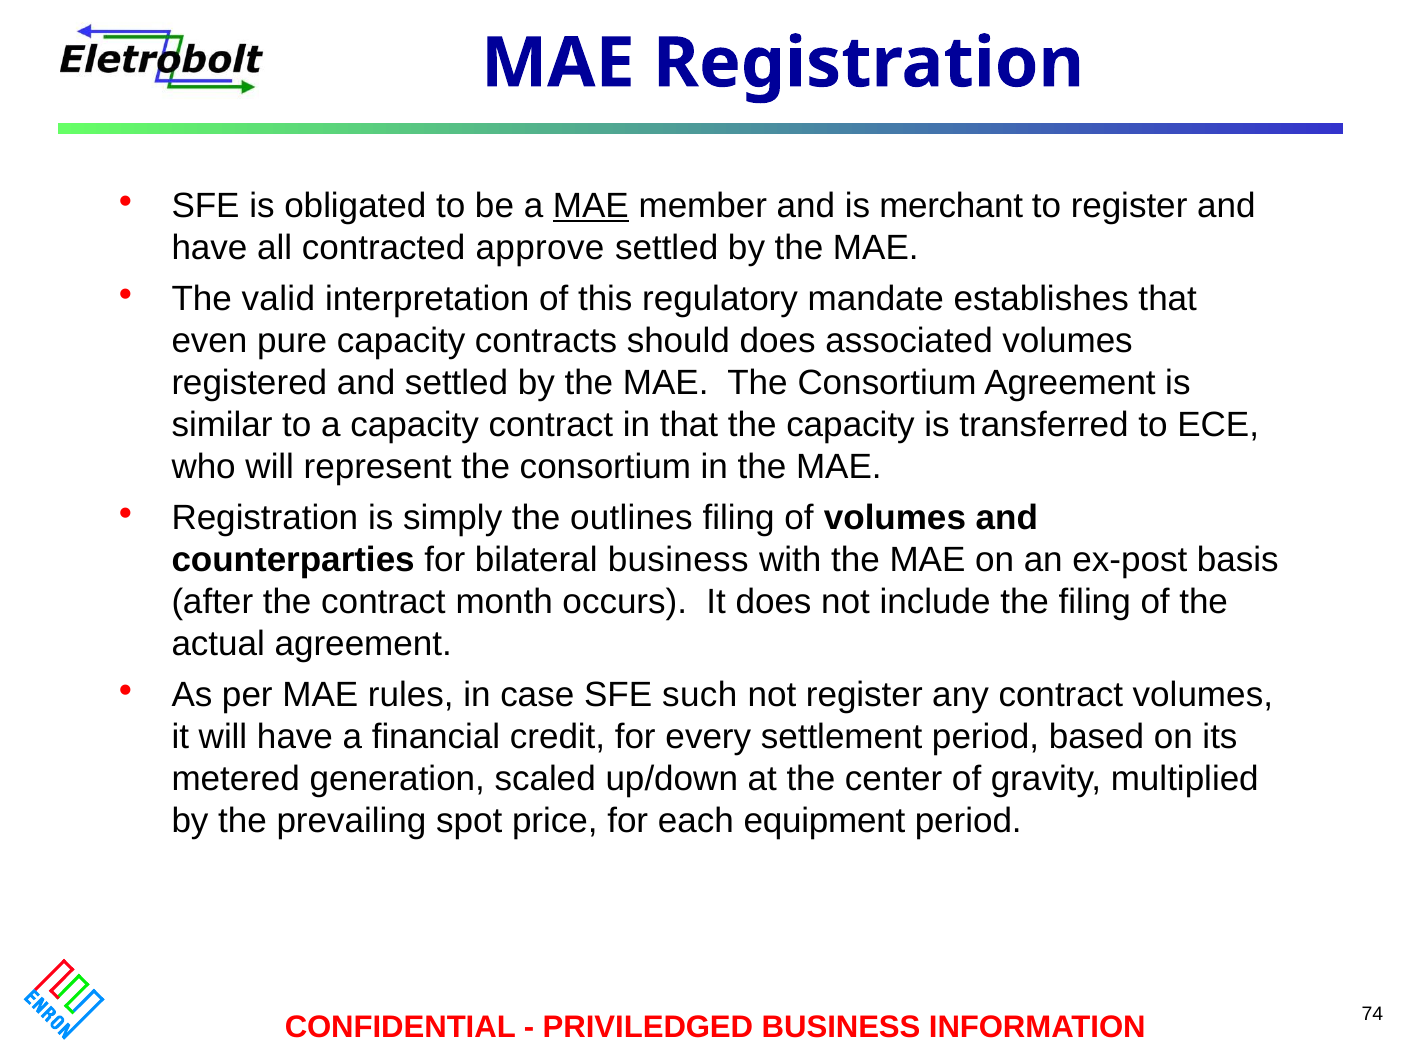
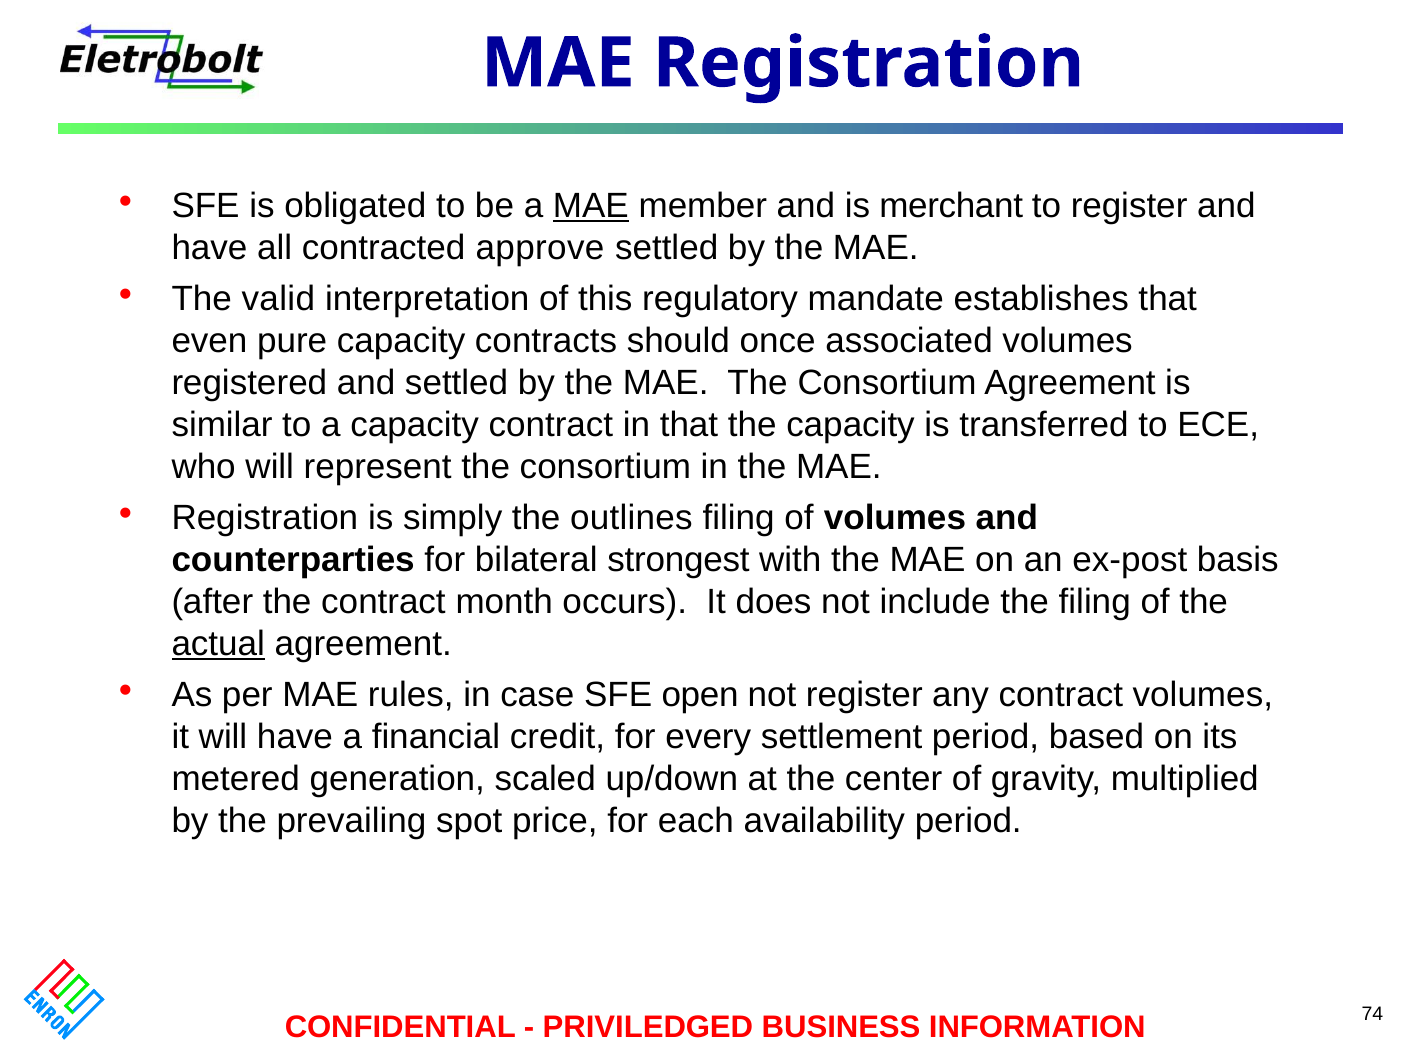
should does: does -> once
bilateral business: business -> strongest
actual underline: none -> present
such: such -> open
equipment: equipment -> availability
